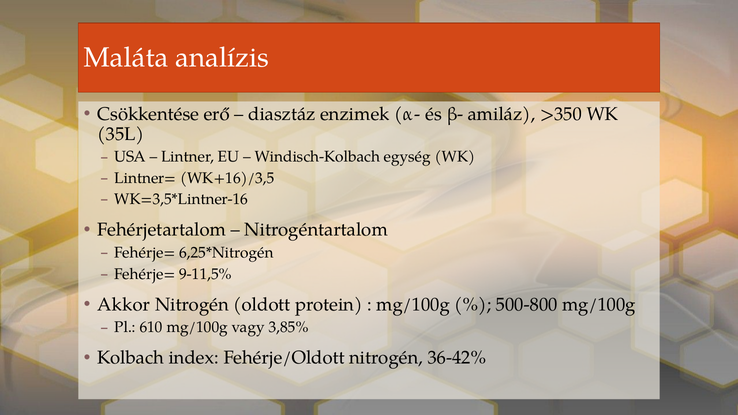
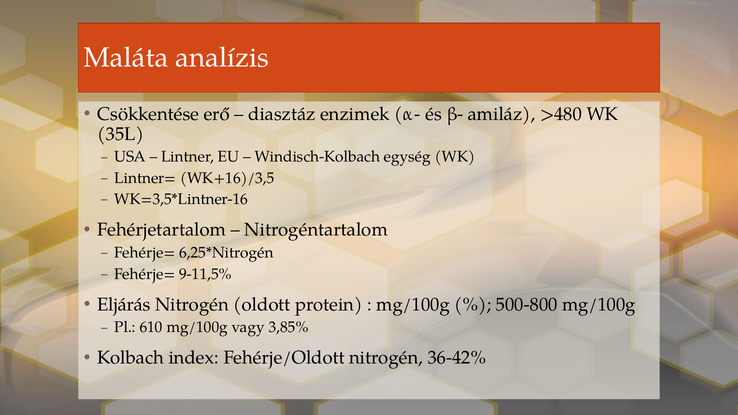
>350: >350 -> >480
Akkor: Akkor -> Eljárás
